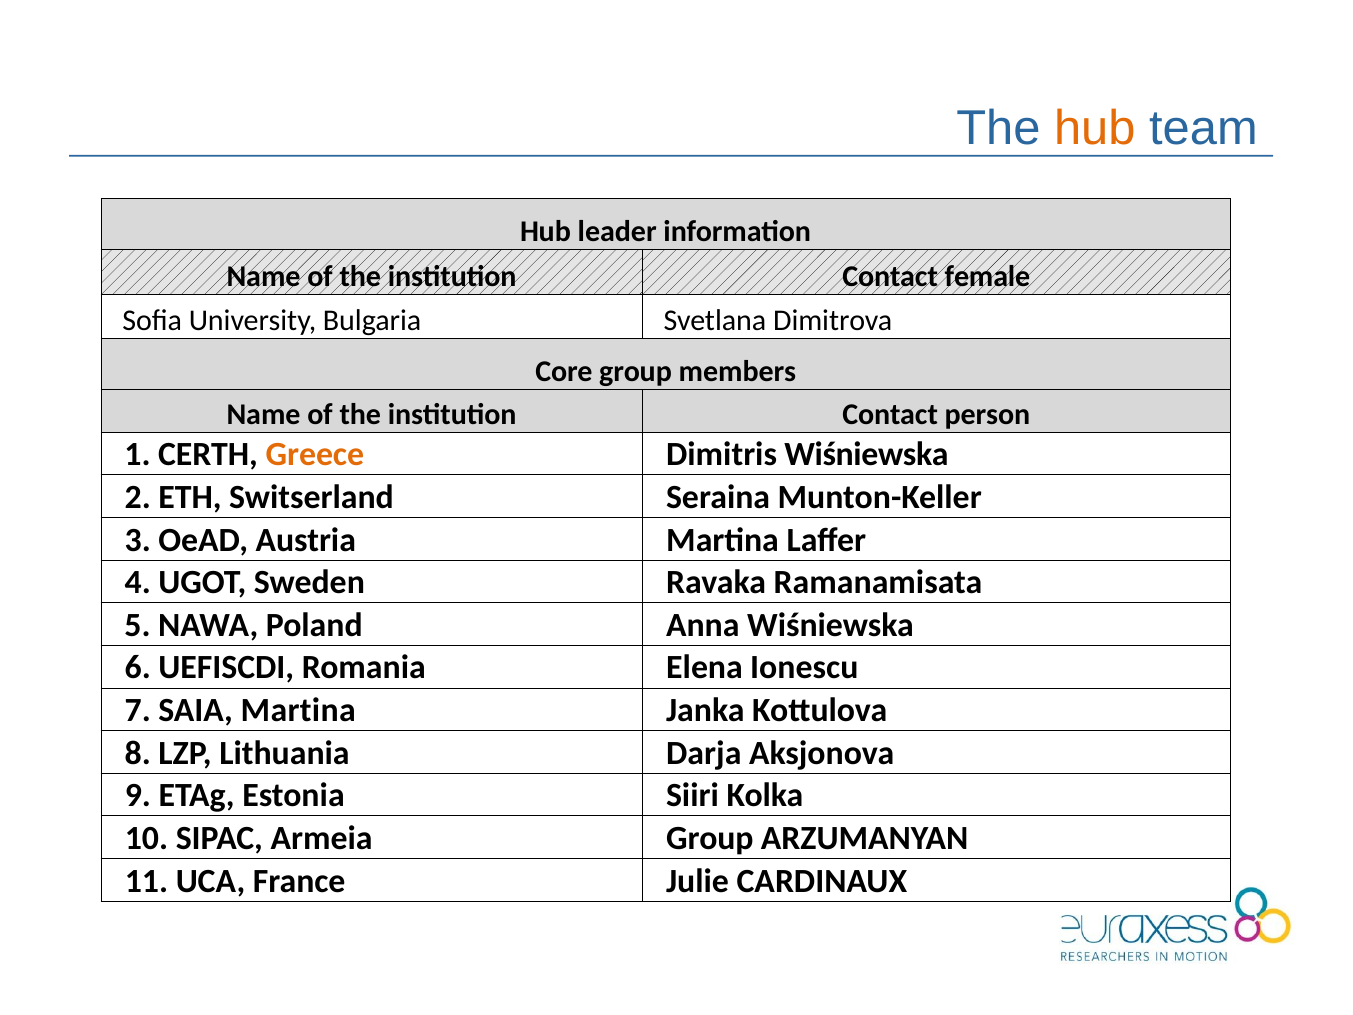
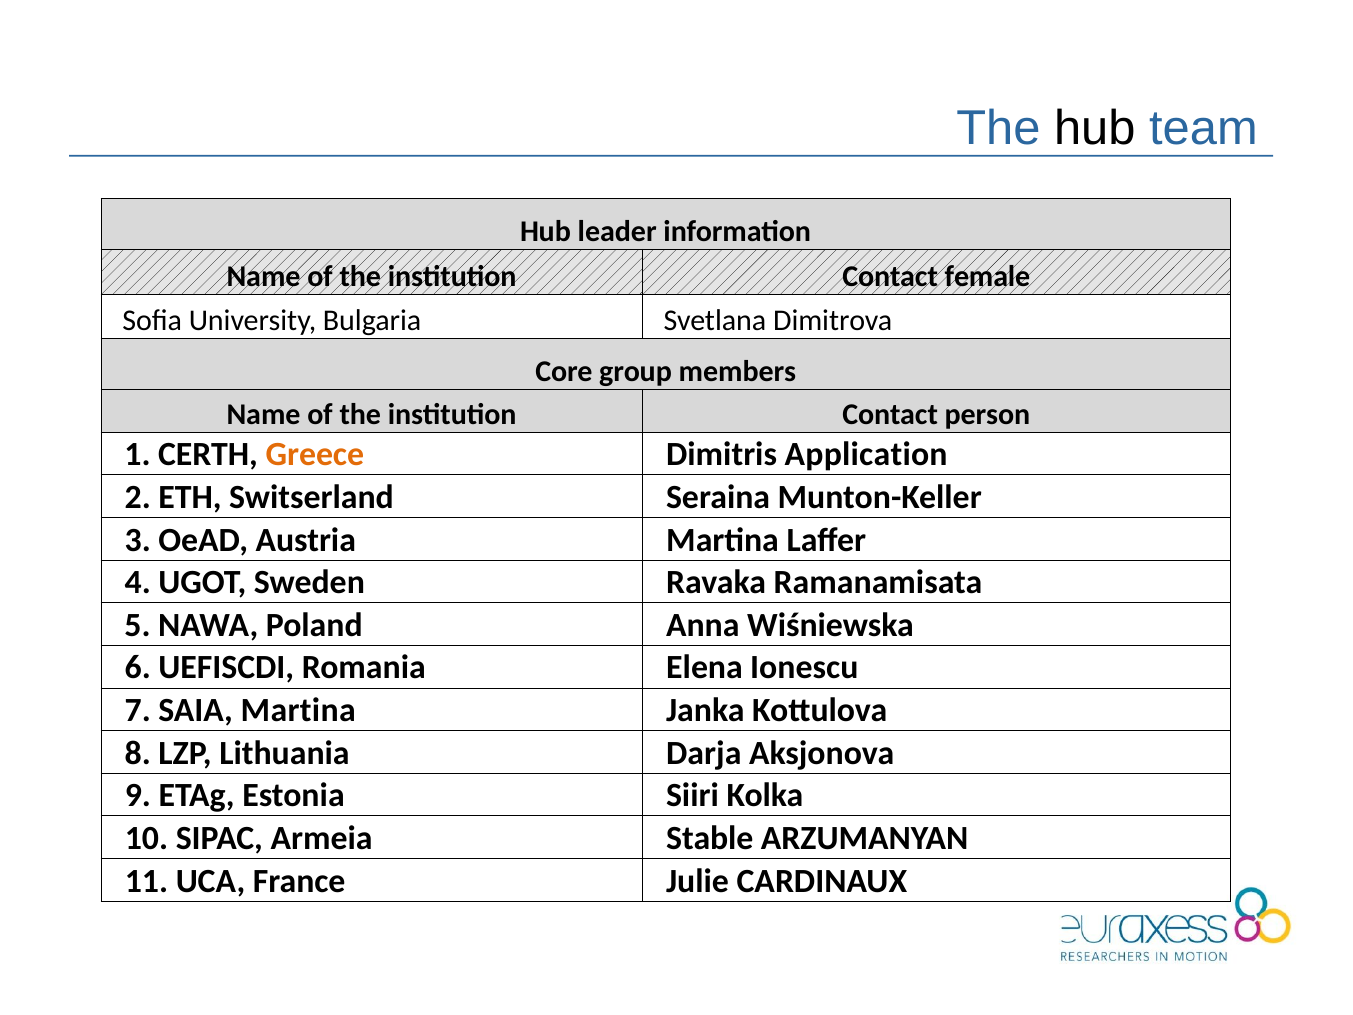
hub at (1095, 129) colour: orange -> black
Dimitris Wiśniewska: Wiśniewska -> Application
Armeia Group: Group -> Stable
